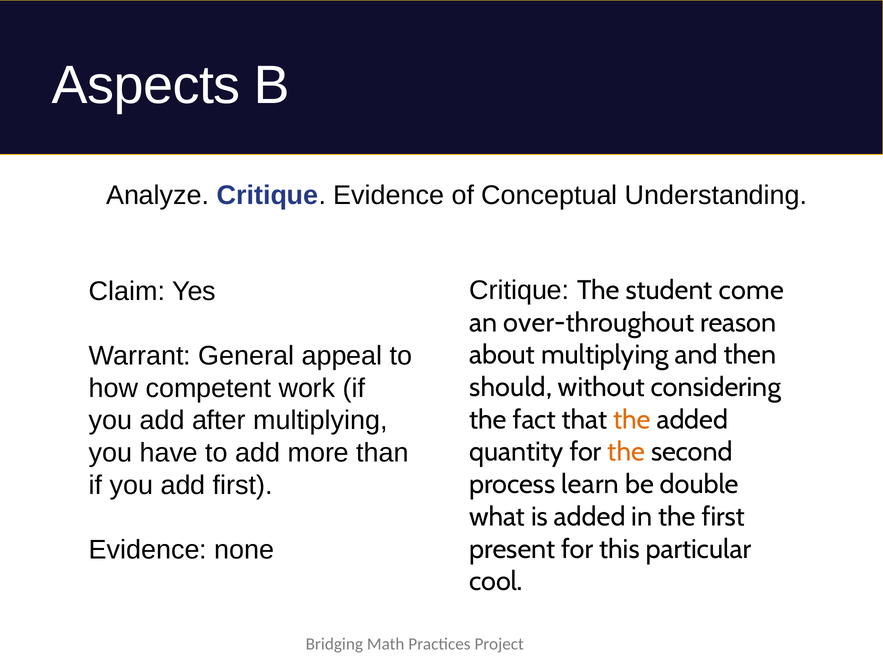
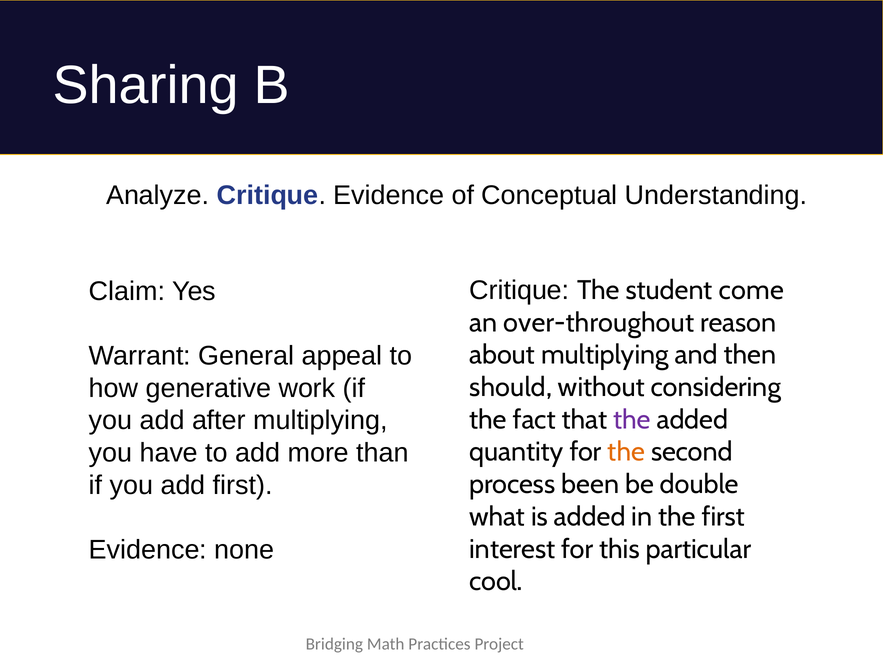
Aspects: Aspects -> Sharing
competent: competent -> generative
the at (632, 420) colour: orange -> purple
learn: learn -> been
present: present -> interest
